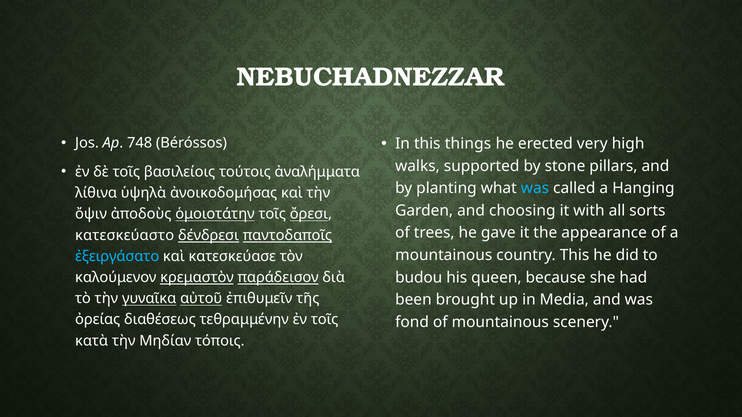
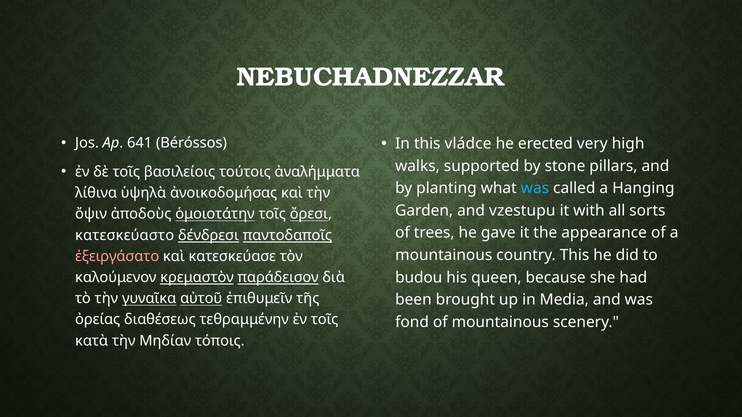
748: 748 -> 641
things: things -> vládce
choosing: choosing -> vzestupu
ἐξειργάσατο colour: light blue -> pink
